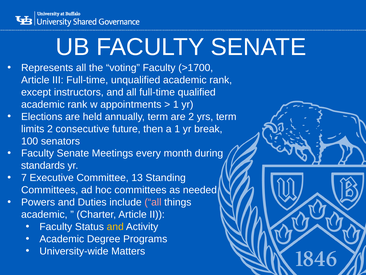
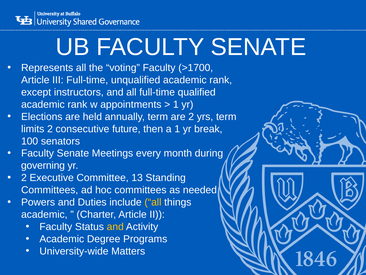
standards: standards -> governing
7 at (24, 178): 7 -> 2
all at (153, 202) colour: pink -> yellow
